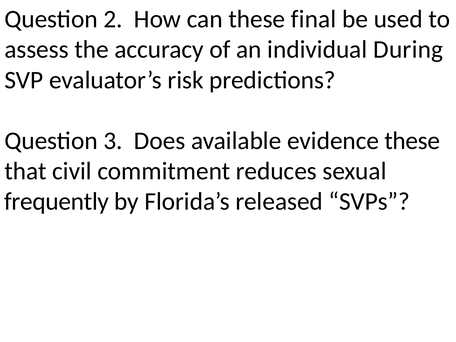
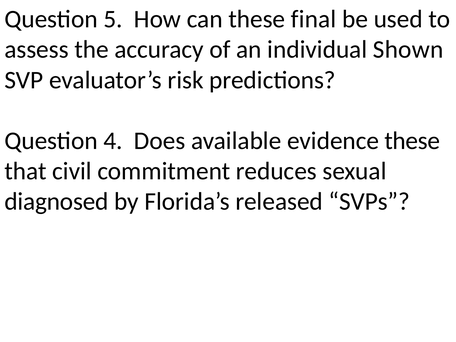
2: 2 -> 5
During: During -> Shown
3: 3 -> 4
frequently: frequently -> diagnosed
